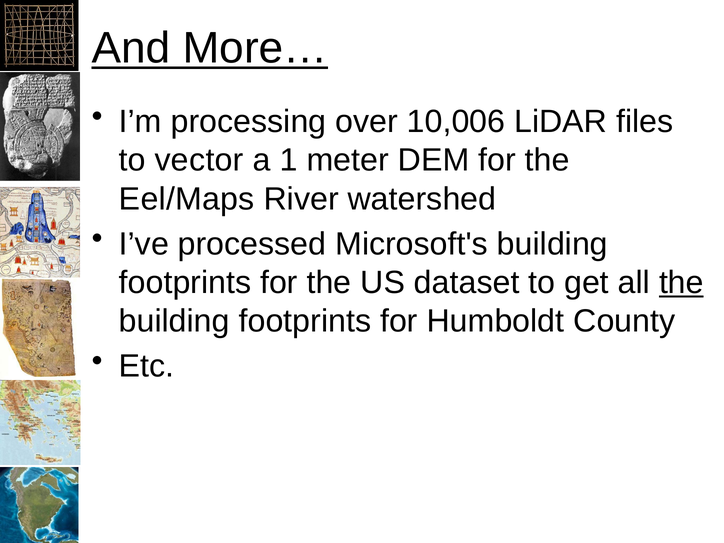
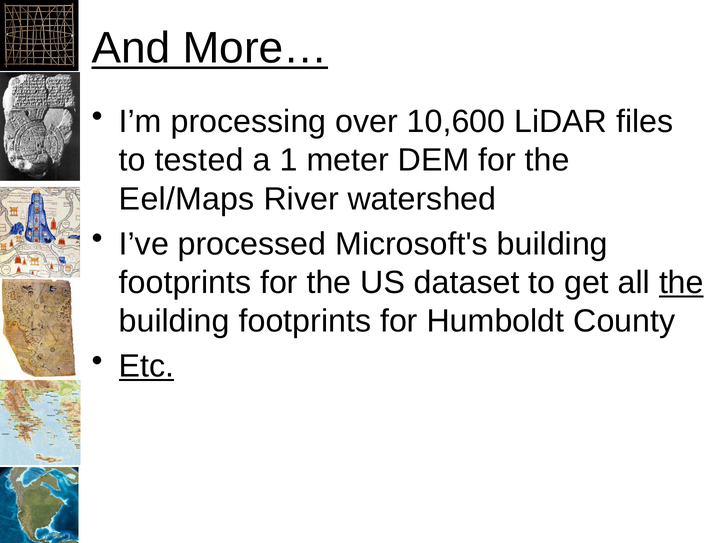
10,006: 10,006 -> 10,600
vector: vector -> tested
Etc underline: none -> present
